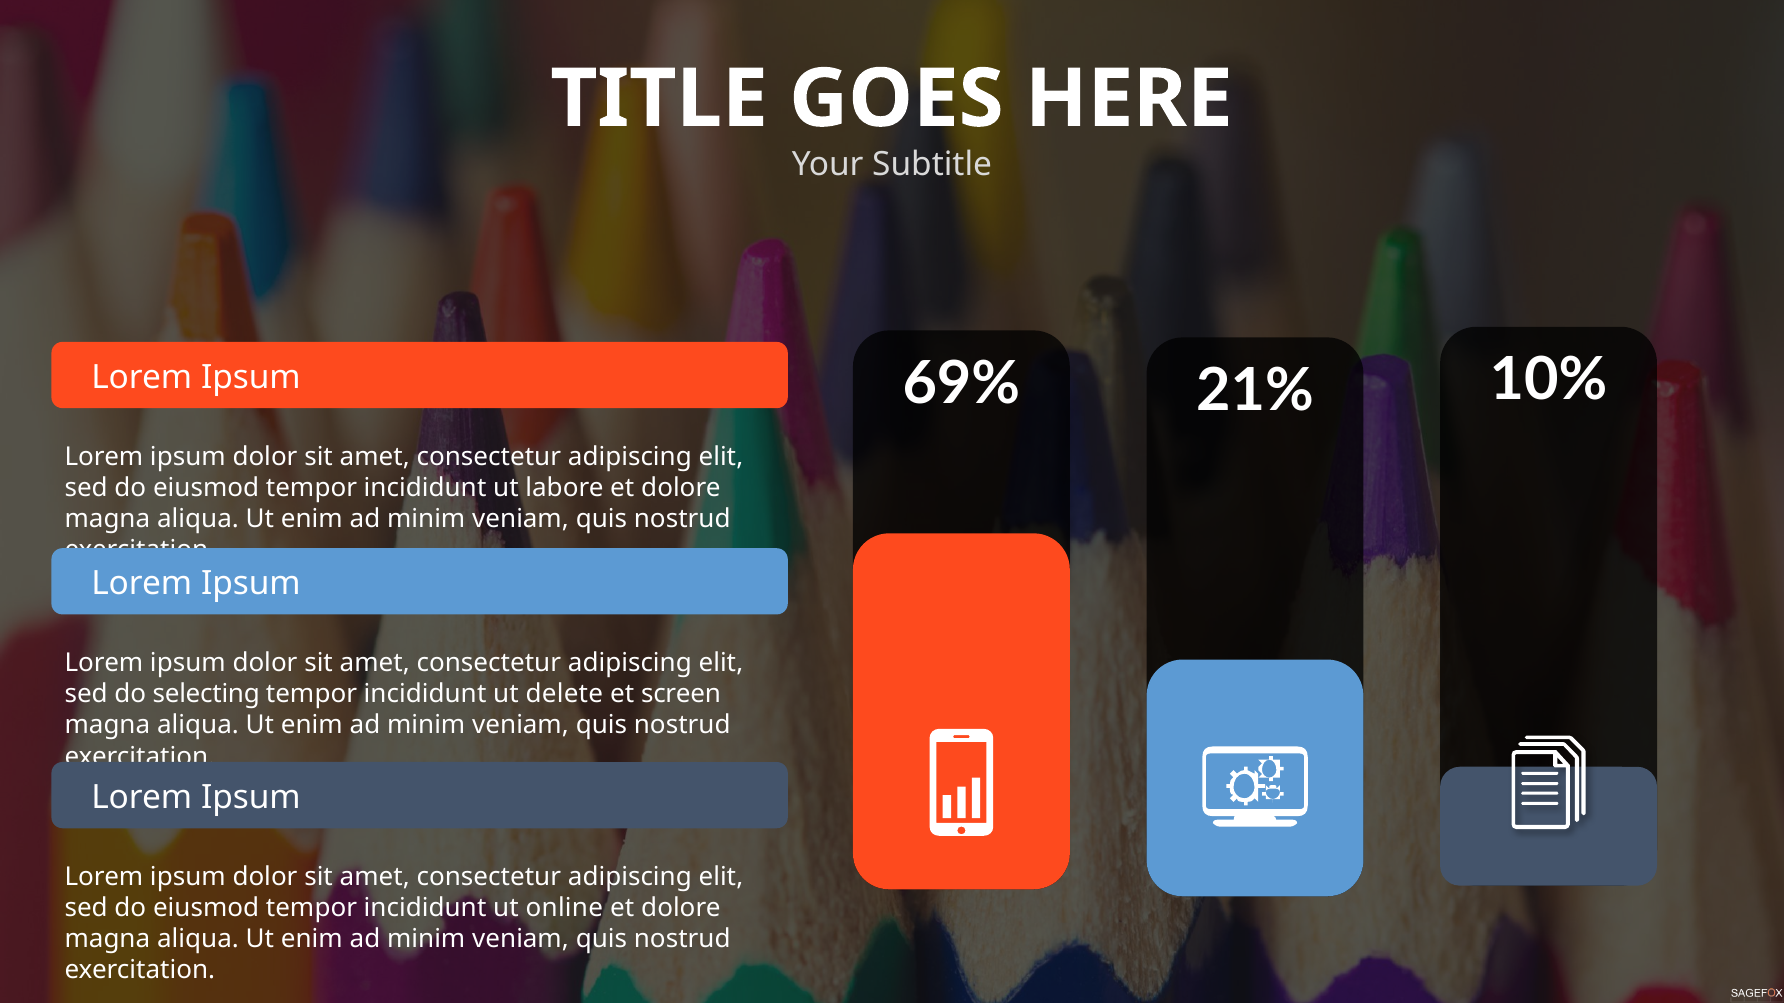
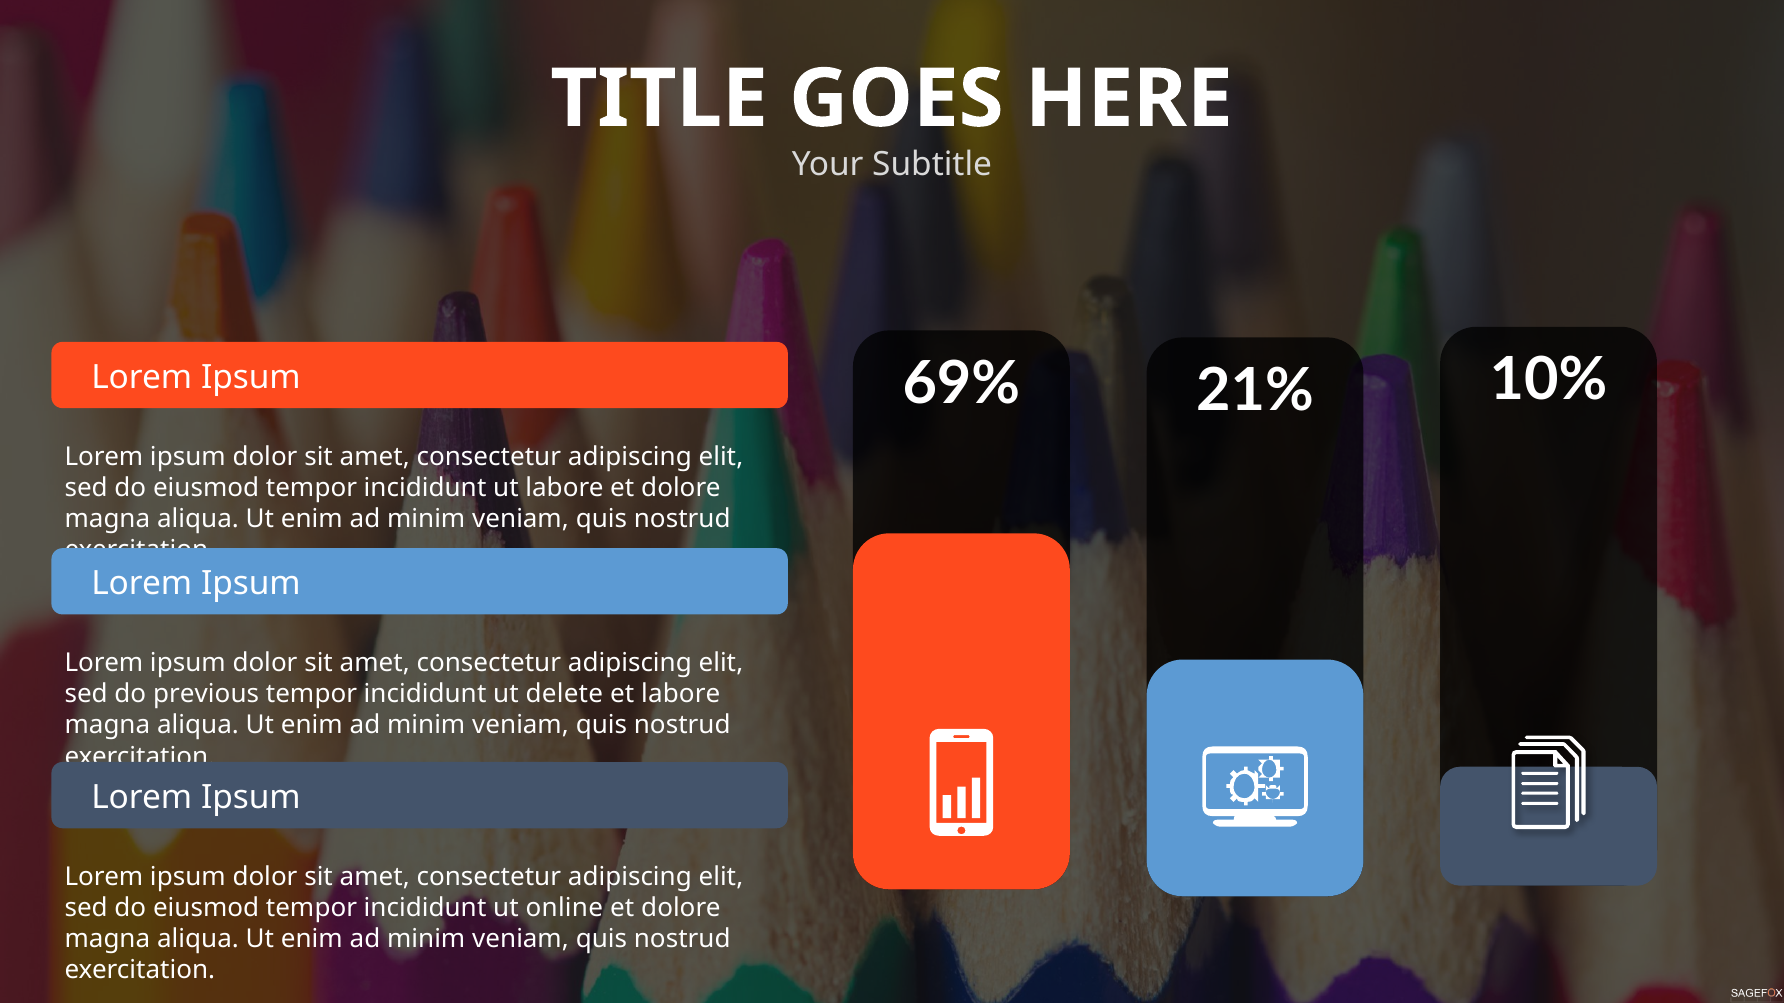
selecting: selecting -> previous
et screen: screen -> labore
